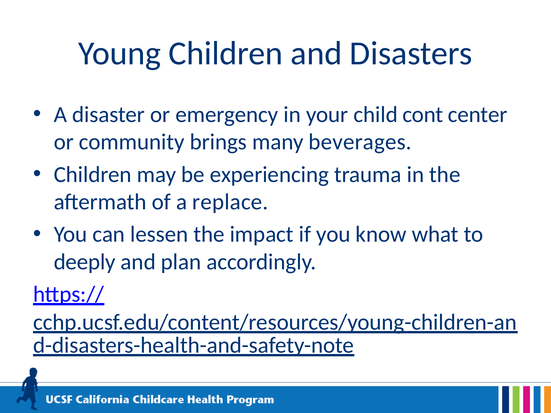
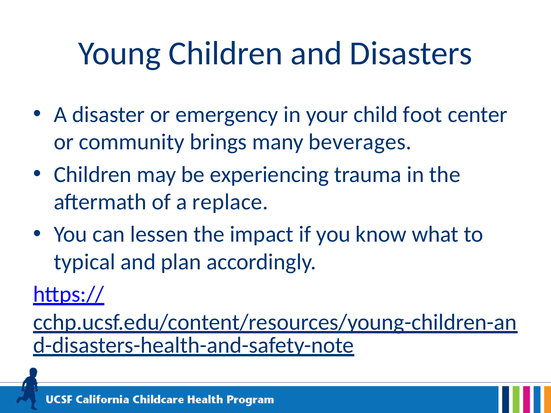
cont: cont -> foot
deeply: deeply -> typical
